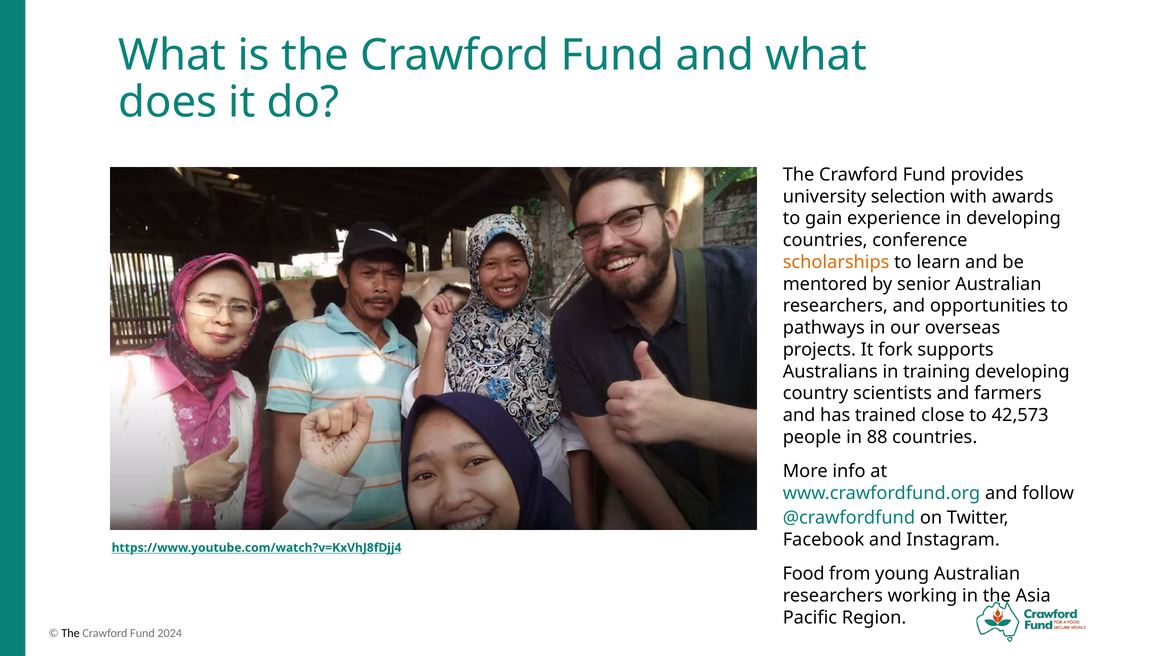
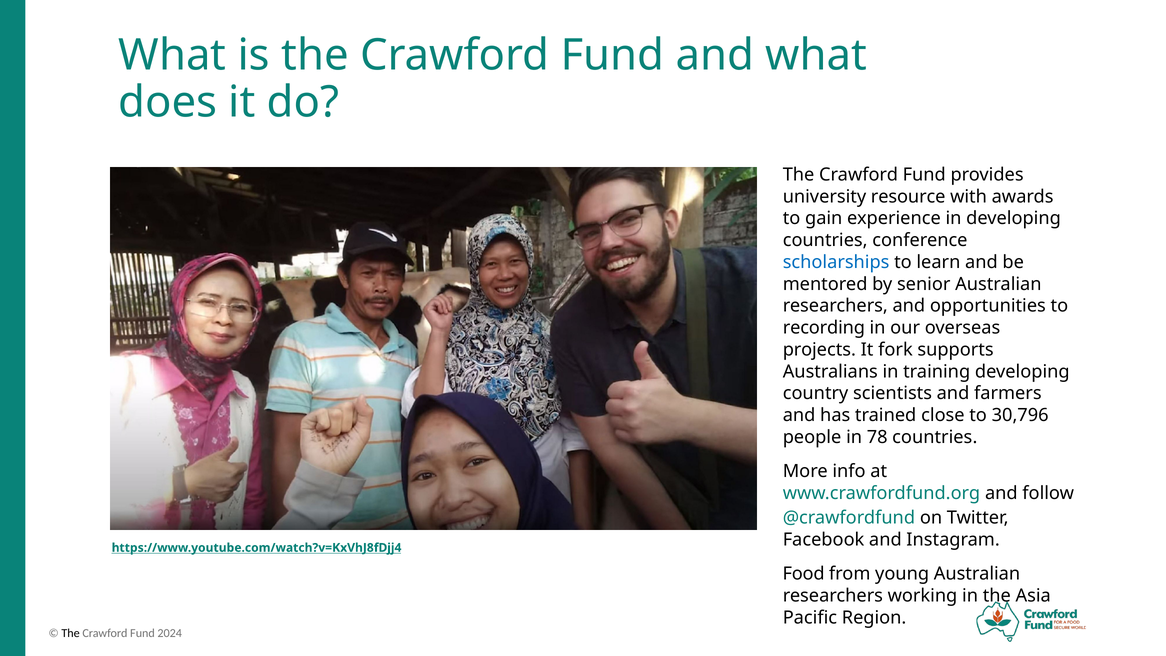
selection: selection -> resource
scholarships colour: orange -> blue
pathways: pathways -> recording
42,573: 42,573 -> 30,796
88: 88 -> 78
